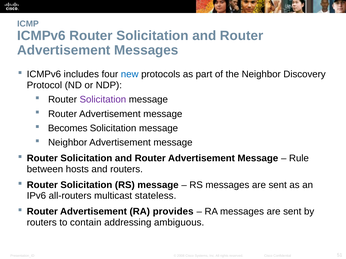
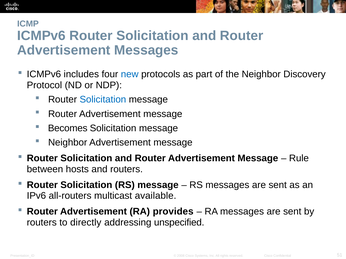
Solicitation at (103, 100) colour: purple -> blue
stateless: stateless -> available
contain: contain -> directly
ambiguous: ambiguous -> unspecified
